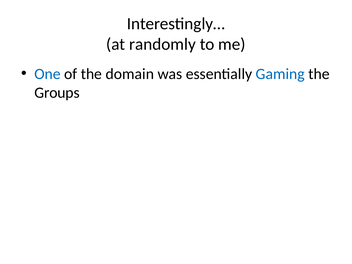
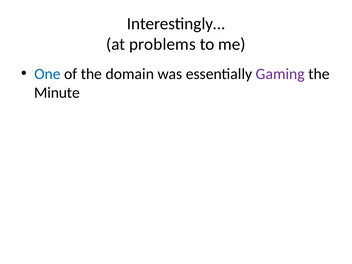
randomly: randomly -> problems
Gaming colour: blue -> purple
Groups: Groups -> Minute
